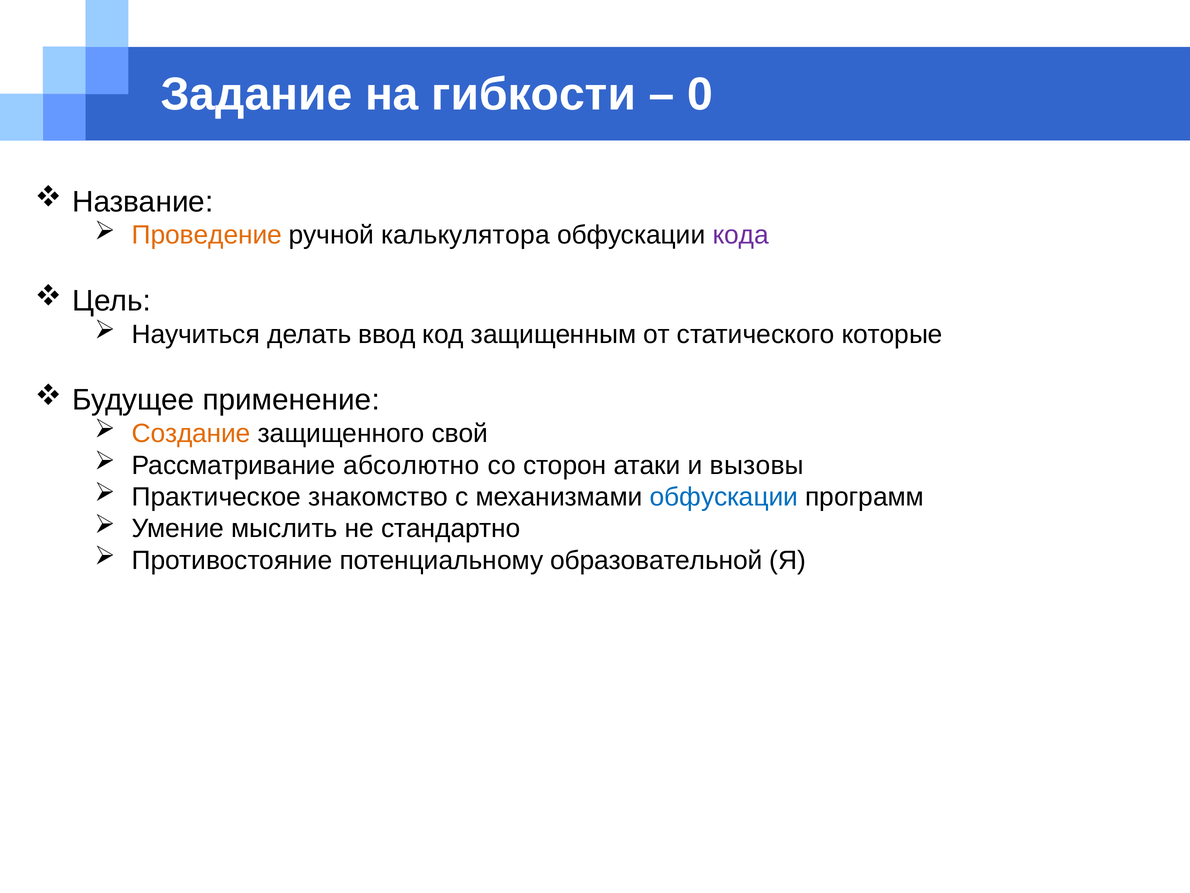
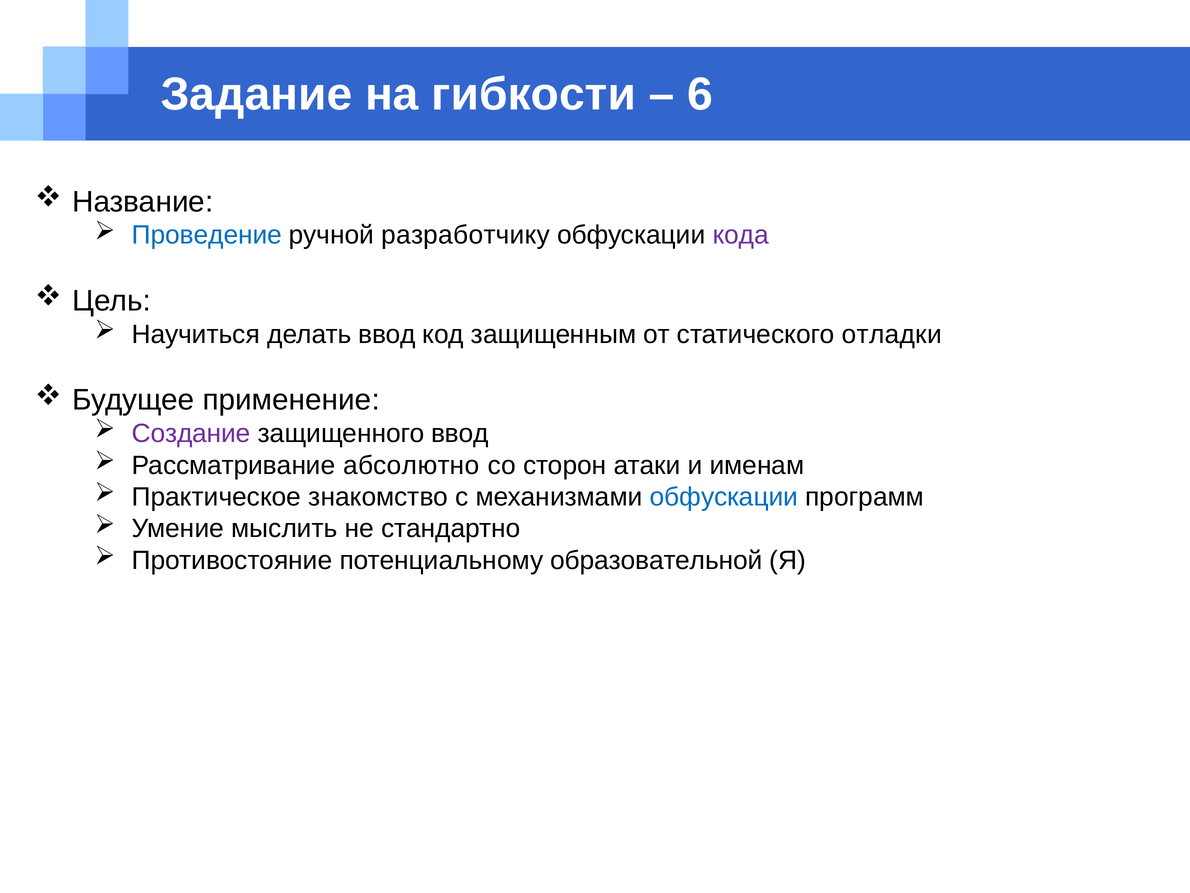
0: 0 -> 6
Проведение colour: orange -> blue
калькулятора: калькулятора -> разработчику
которые: которые -> отладки
Создание colour: orange -> purple
защищенного свой: свой -> ввод
вызовы: вызовы -> именам
